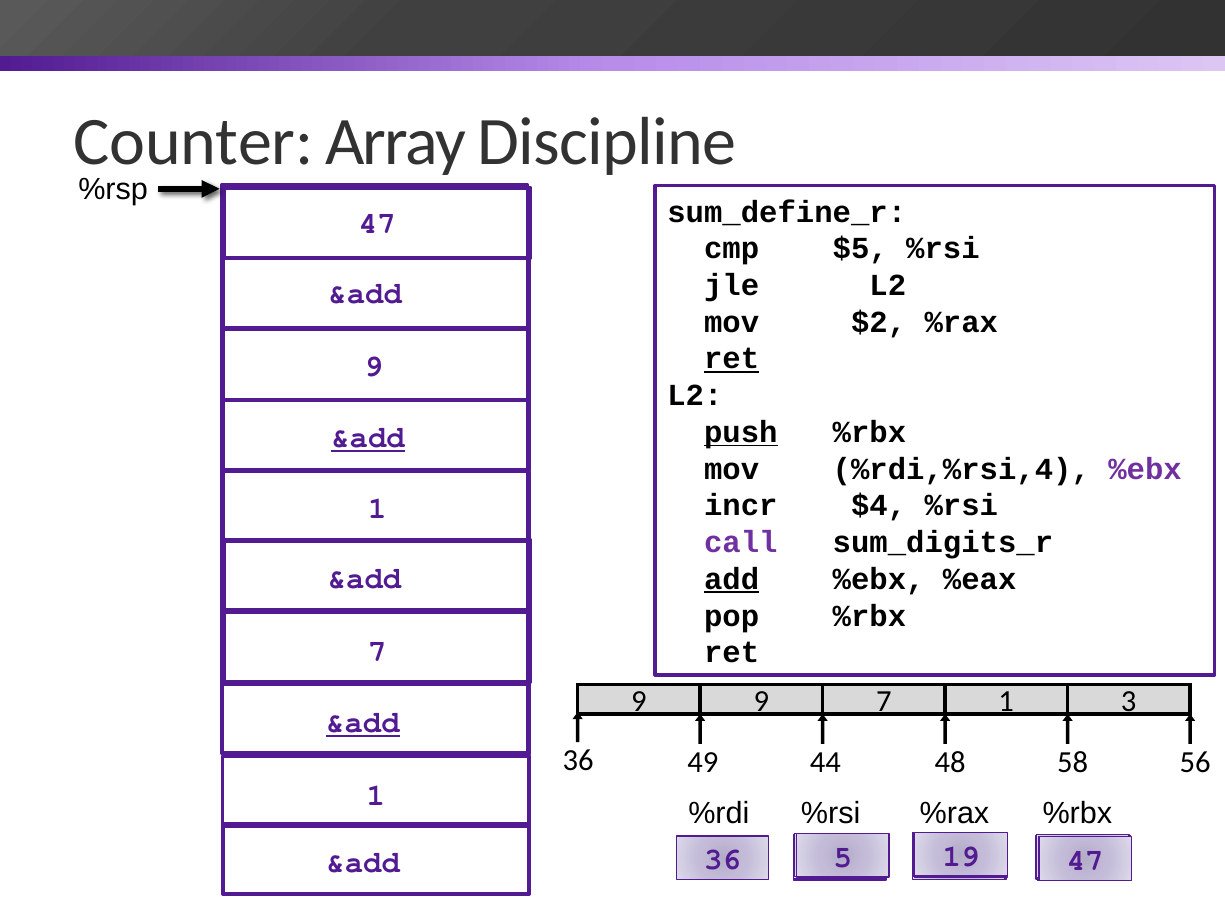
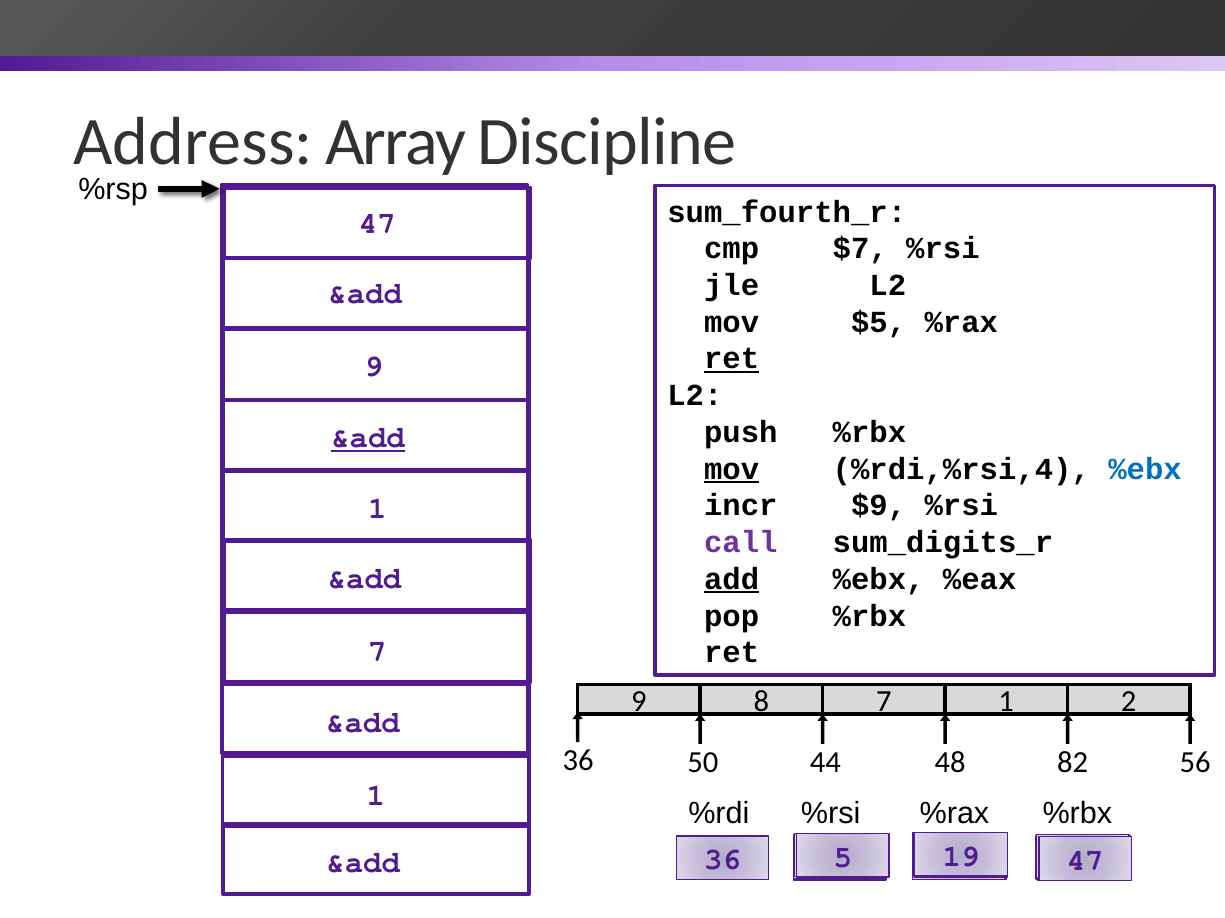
Counter: Counter -> Address
sum_define_r: sum_define_r -> sum_fourth_r
$5: $5 -> $7
$2: $2 -> $5
push underline: present -> none
mov at (732, 469) underline: none -> present
%ebx at (1145, 469) colour: purple -> blue
$4: $4 -> $9
9 at (761, 702): 9 -> 8
7 1 3: 3 -> 2
&add at (363, 723) underline: present -> none
49: 49 -> 50
58: 58 -> 82
